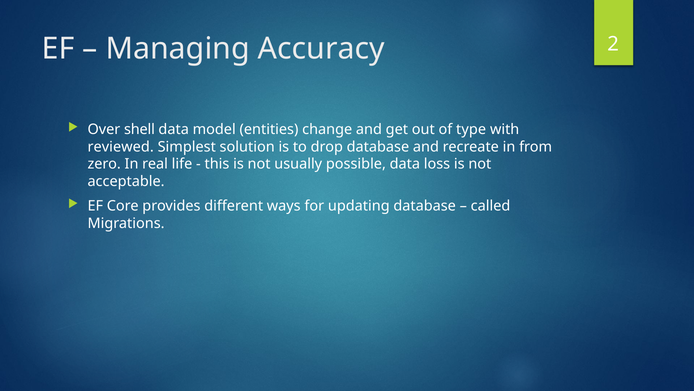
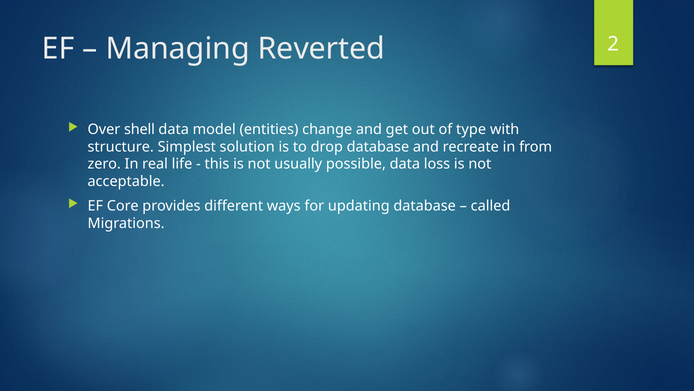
Accuracy: Accuracy -> Reverted
reviewed: reviewed -> structure
